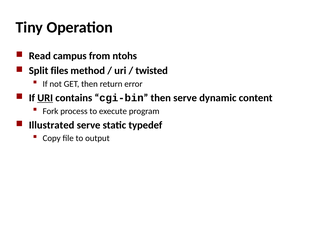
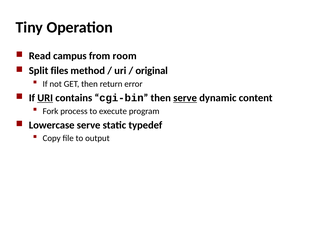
ntohs: ntohs -> room
twisted: twisted -> original
serve at (185, 98) underline: none -> present
Illustrated: Illustrated -> Lowercase
